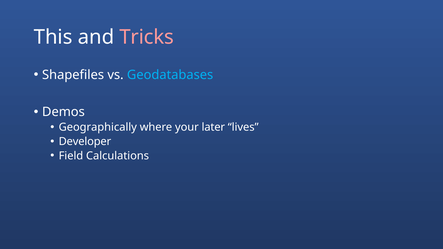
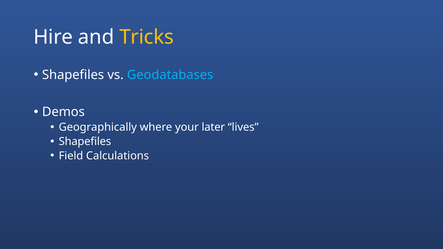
This: This -> Hire
Tricks colour: pink -> yellow
Developer at (85, 142): Developer -> Shapefiles
